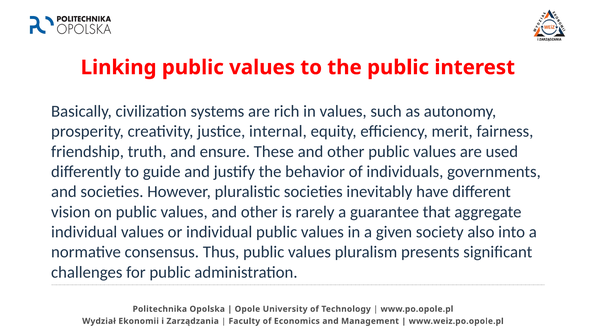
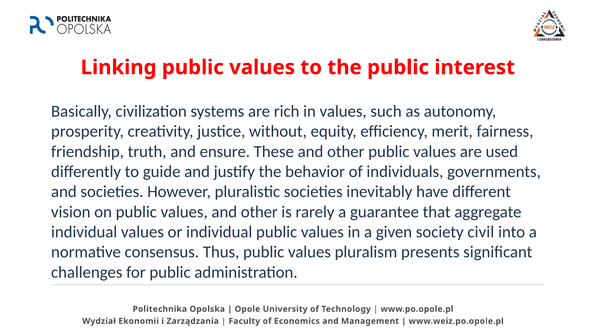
internal: internal -> without
also: also -> civil
